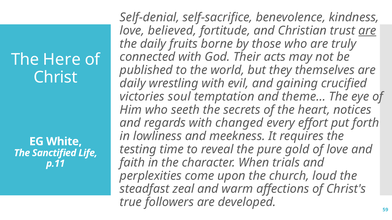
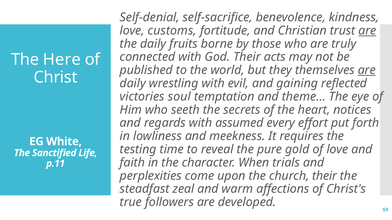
believed: believed -> customs
are at (367, 70) underline: none -> present
crucified: crucified -> reflected
changed: changed -> assumed
church loud: loud -> their
